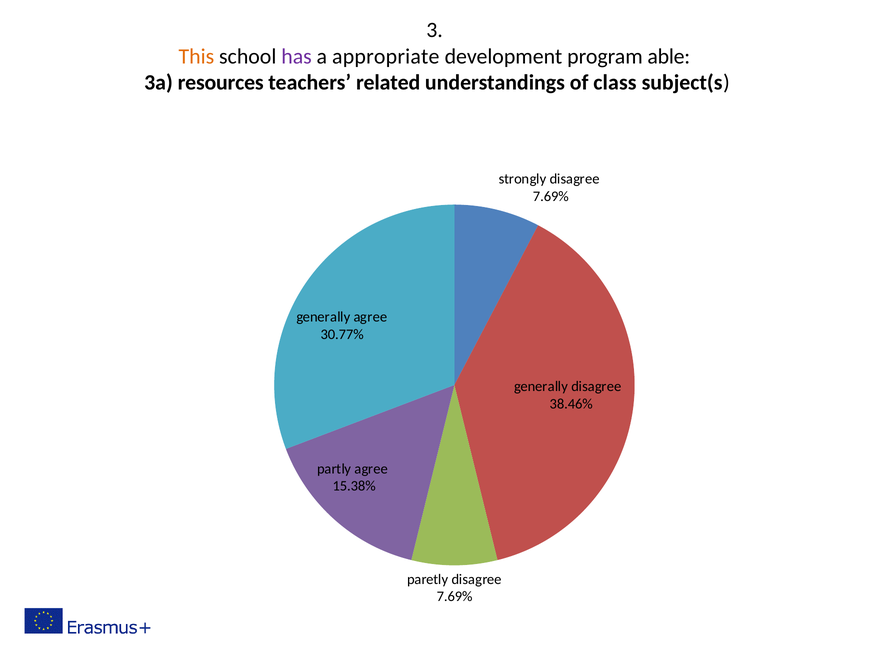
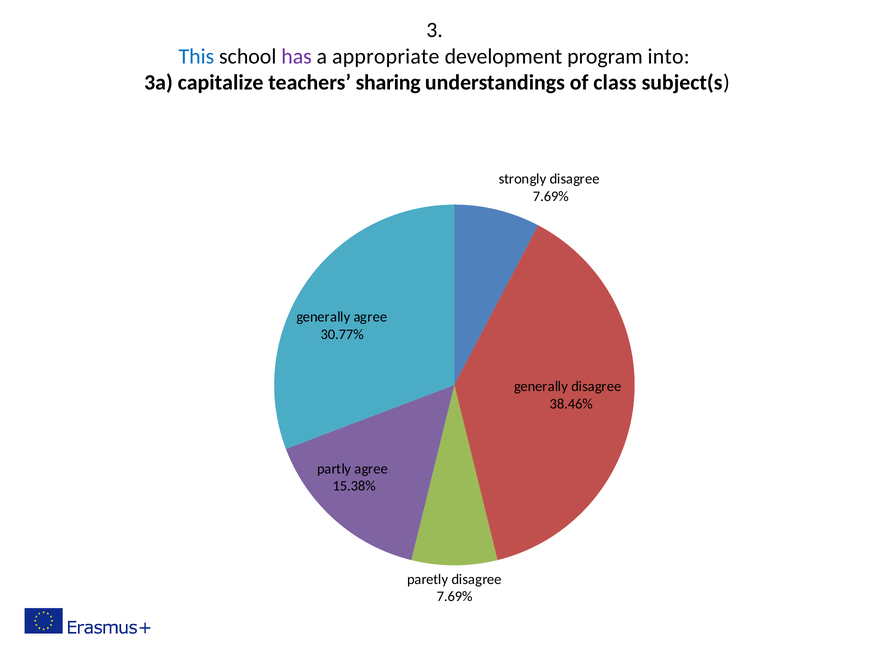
This colour: orange -> blue
able: able -> into
resources: resources -> capitalize
related: related -> sharing
